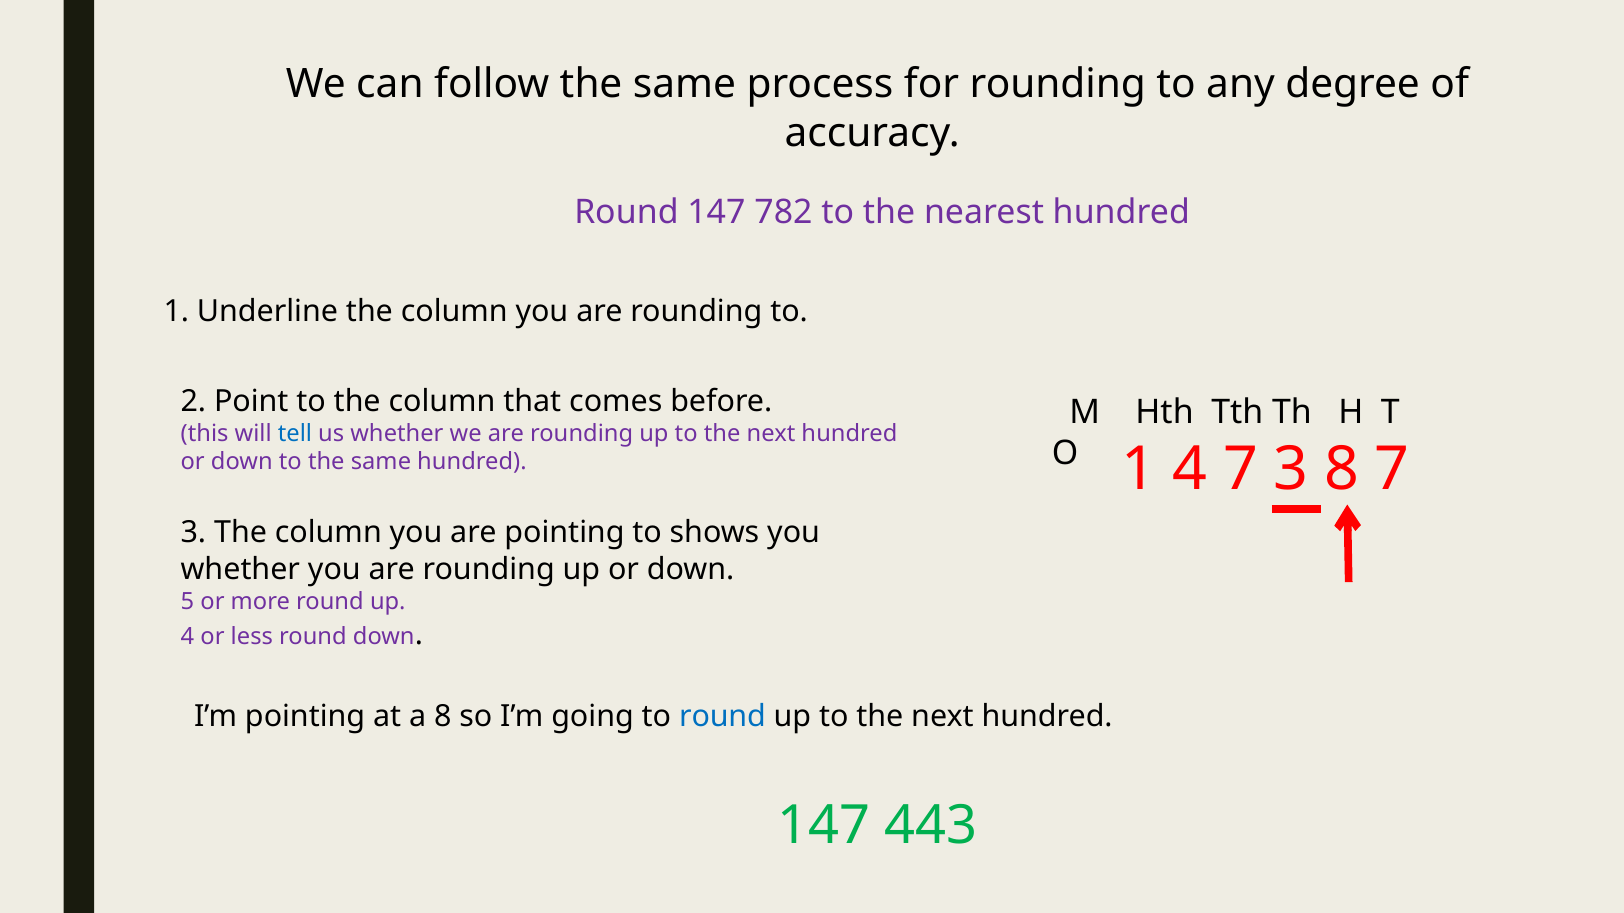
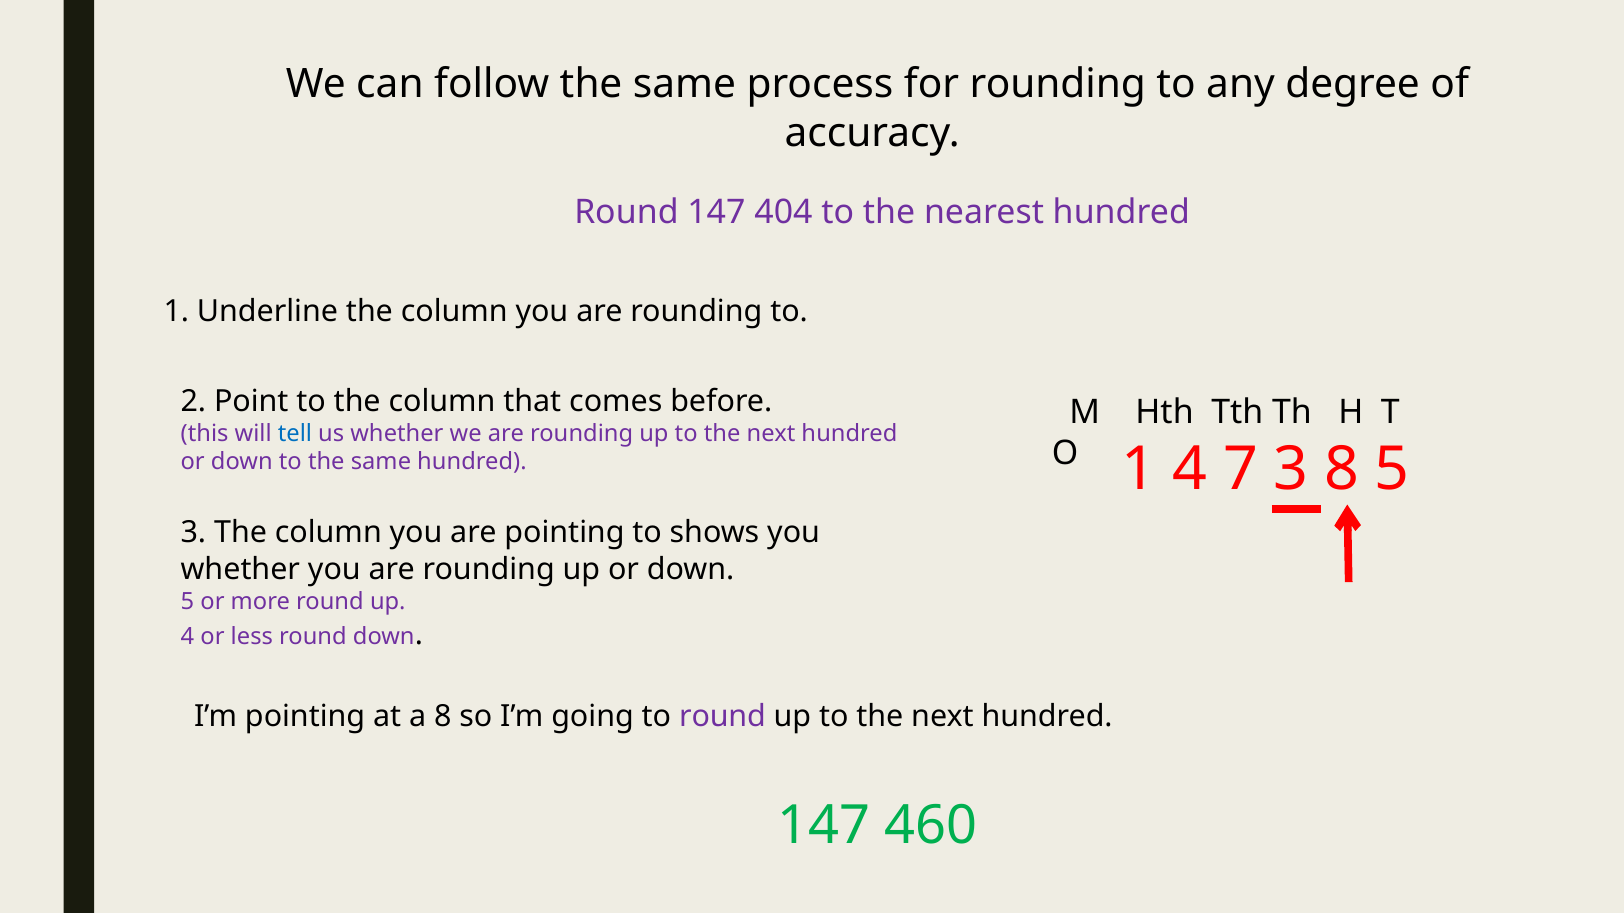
782: 782 -> 404
7 at (1392, 470): 7 -> 5
round at (722, 717) colour: blue -> purple
443: 443 -> 460
